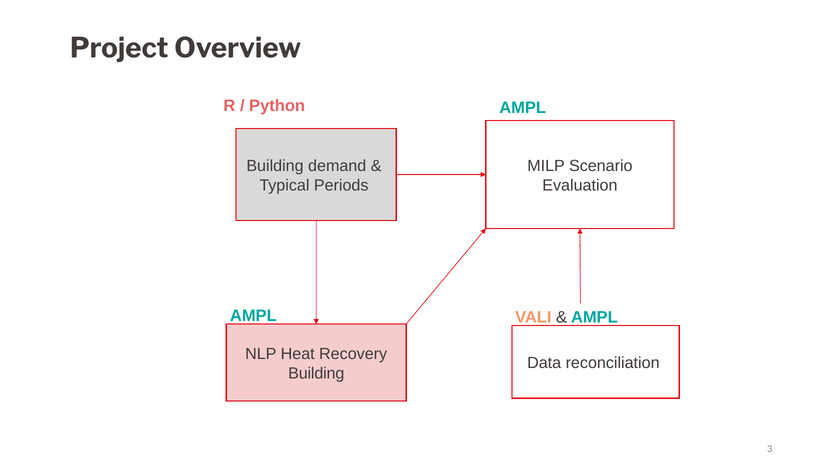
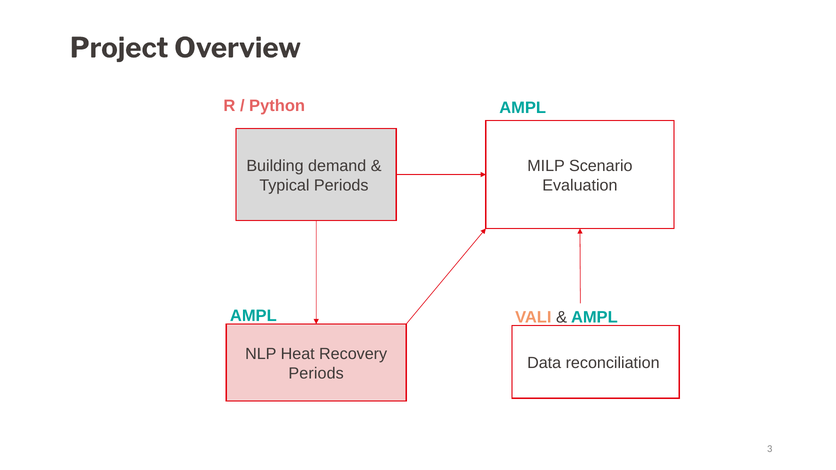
Building at (316, 374): Building -> Periods
